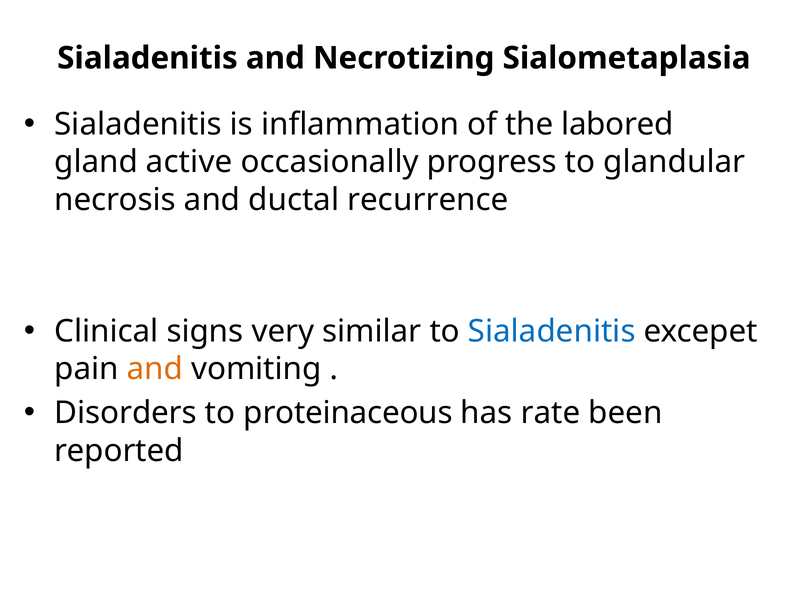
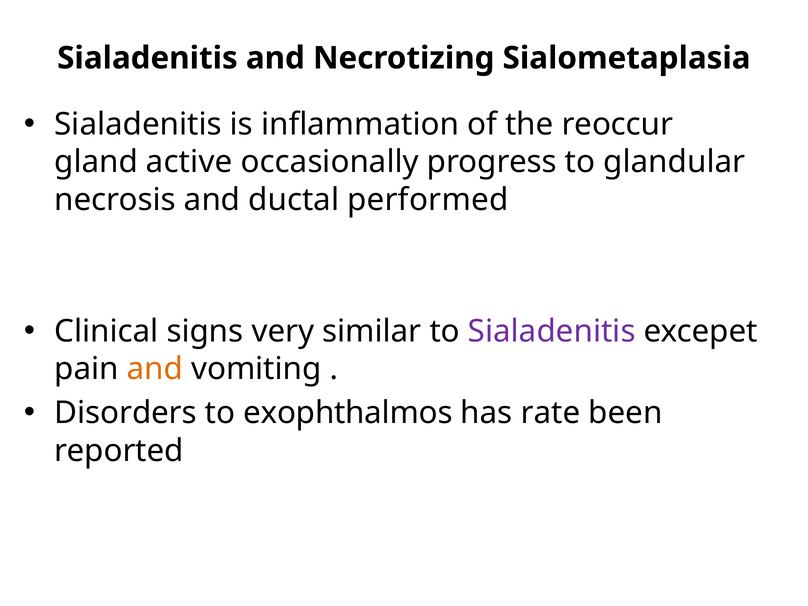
labored: labored -> reoccur
recurrence: recurrence -> performed
Sialadenitis at (552, 331) colour: blue -> purple
proteinaceous: proteinaceous -> exophthalmos
